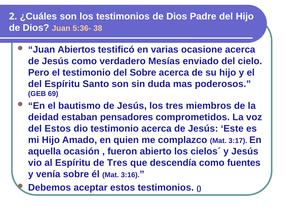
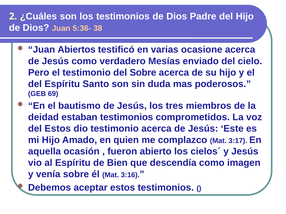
estaban pensadores: pensadores -> testimonios
de Tres: Tres -> Bien
fuentes: fuentes -> imagen
